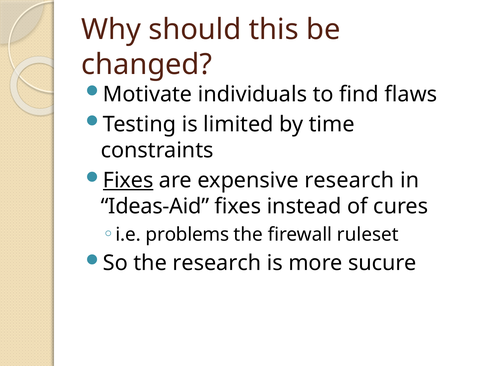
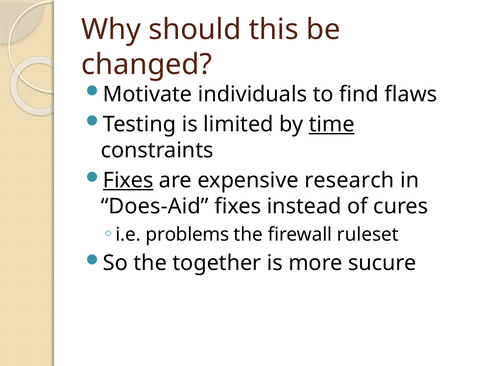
time underline: none -> present
Ideas-Aid: Ideas-Aid -> Does-Aid
the research: research -> together
